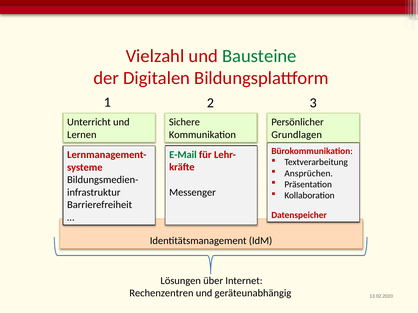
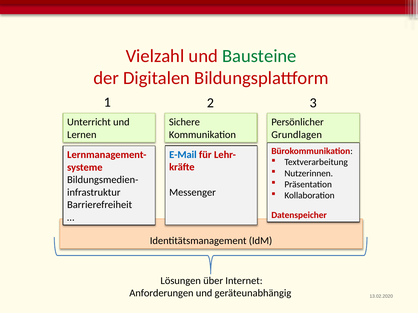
E-Mail colour: green -> blue
Ansprüchen: Ansprüchen -> Nutzerinnen
Rechenzentren: Rechenzentren -> Anforderungen
